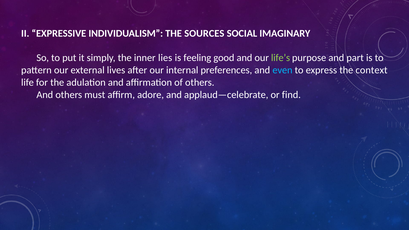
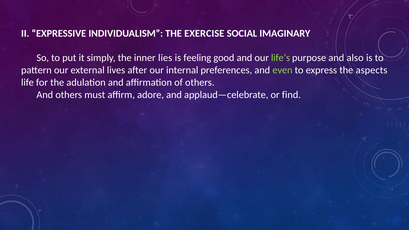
SOURCES: SOURCES -> EXERCISE
part: part -> also
even colour: light blue -> light green
context: context -> aspects
